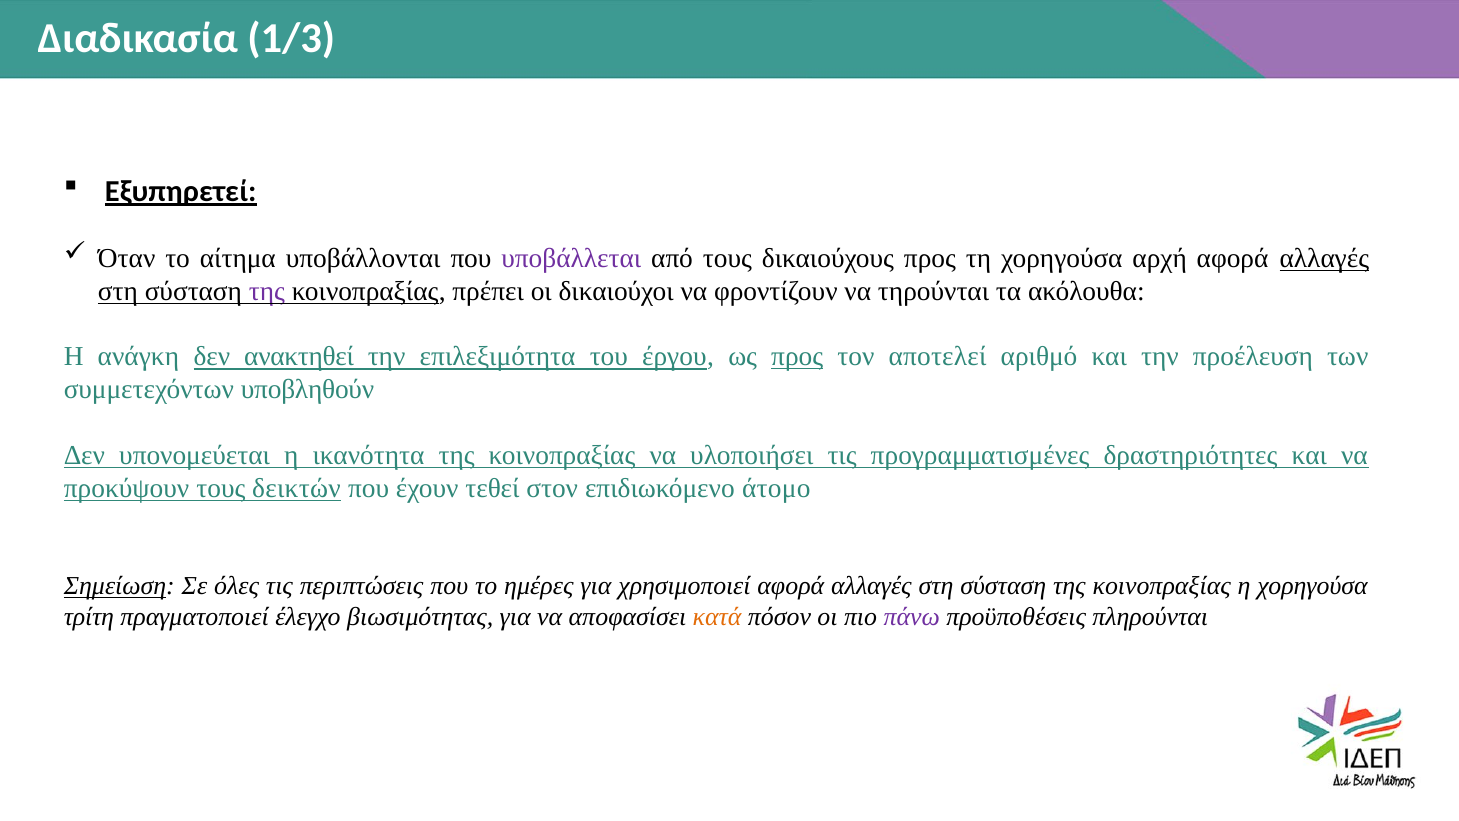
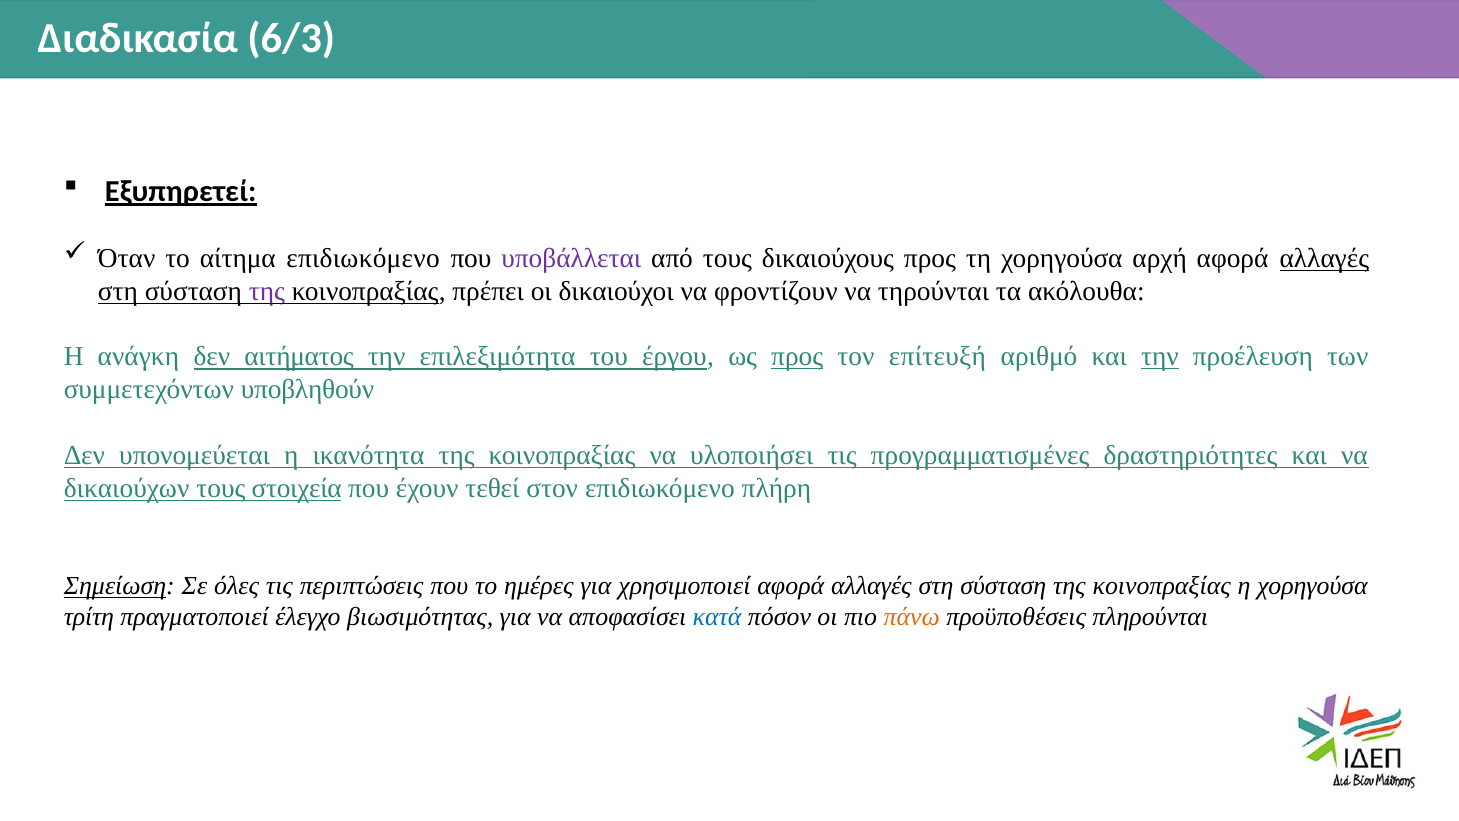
1/3: 1/3 -> 6/3
αίτημα υποβάλλονται: υποβάλλονται -> επιδιωκόμενο
ανακτηθεί: ανακτηθεί -> αιτήματος
αποτελεί: αποτελεί -> επίτευξή
την at (1160, 357) underline: none -> present
προκύψουν: προκύψουν -> δικαιούχων
δεικτών: δεικτών -> στοιχεία
άτομο: άτομο -> πλήρη
κατά colour: orange -> blue
πάνω colour: purple -> orange
